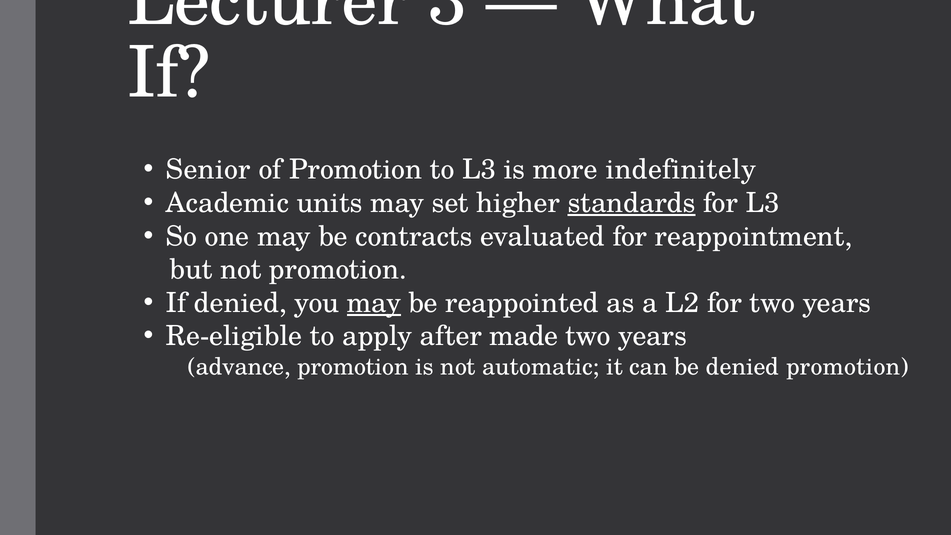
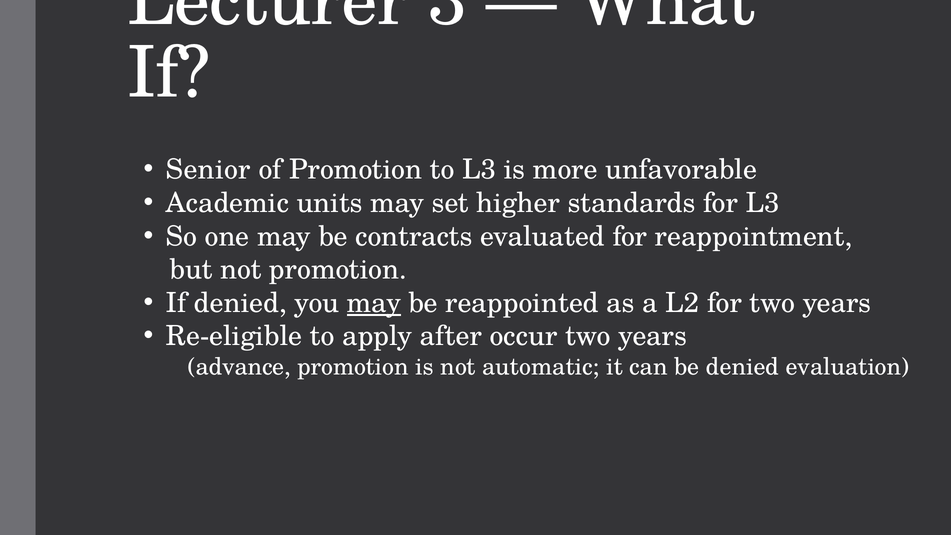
indefinitely: indefinitely -> unfavorable
standards underline: present -> none
made: made -> occur
denied promotion: promotion -> evaluation
